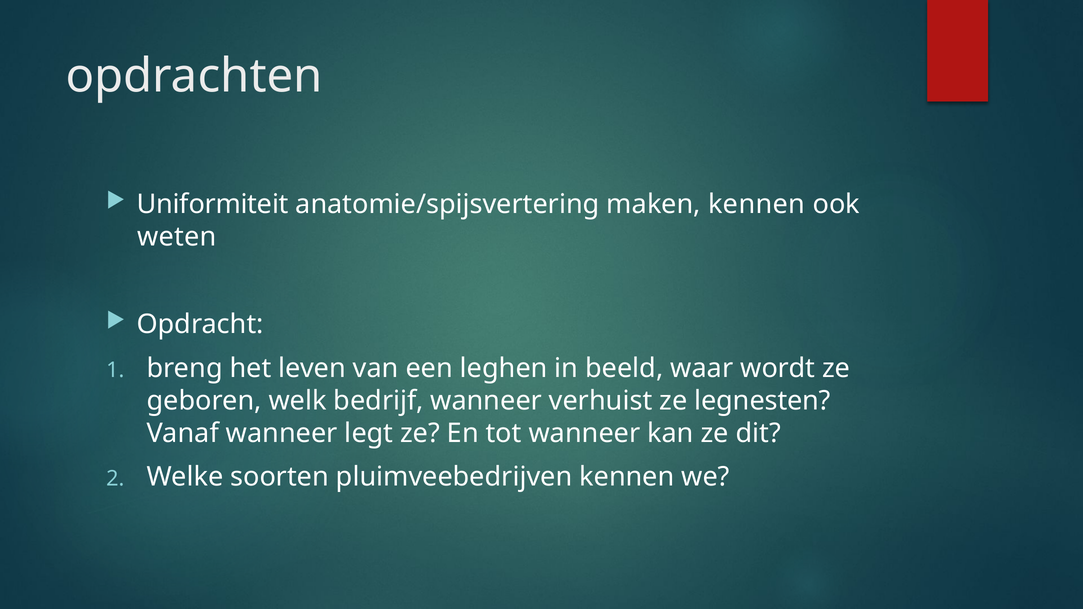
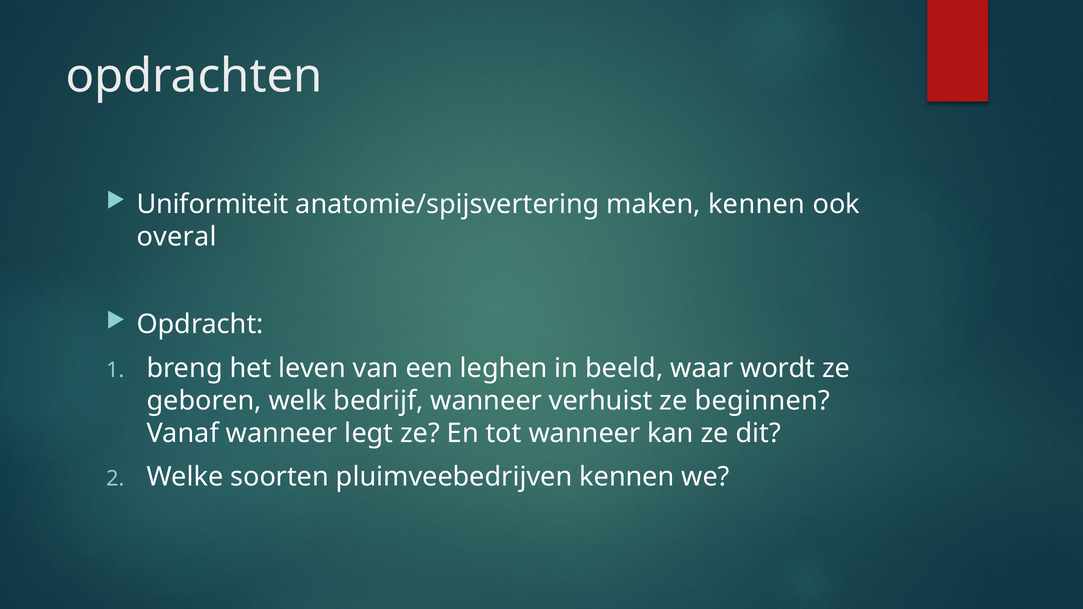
weten: weten -> overal
legnesten: legnesten -> beginnen
